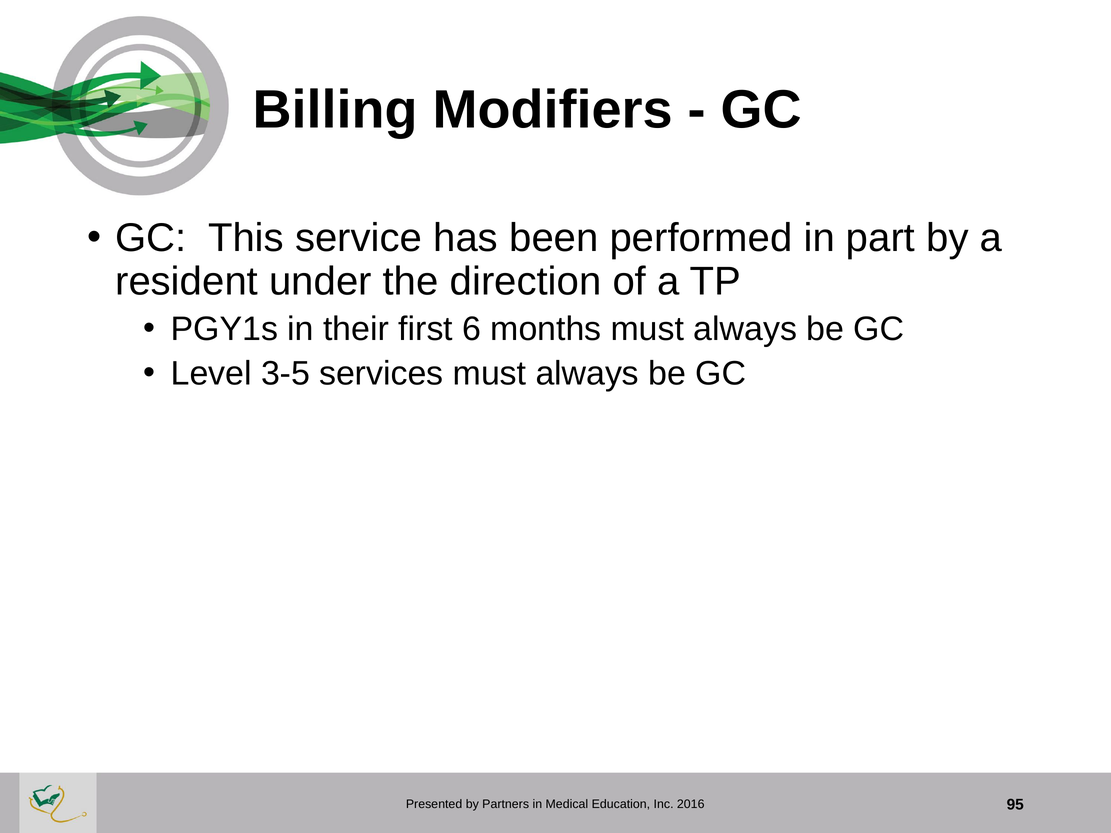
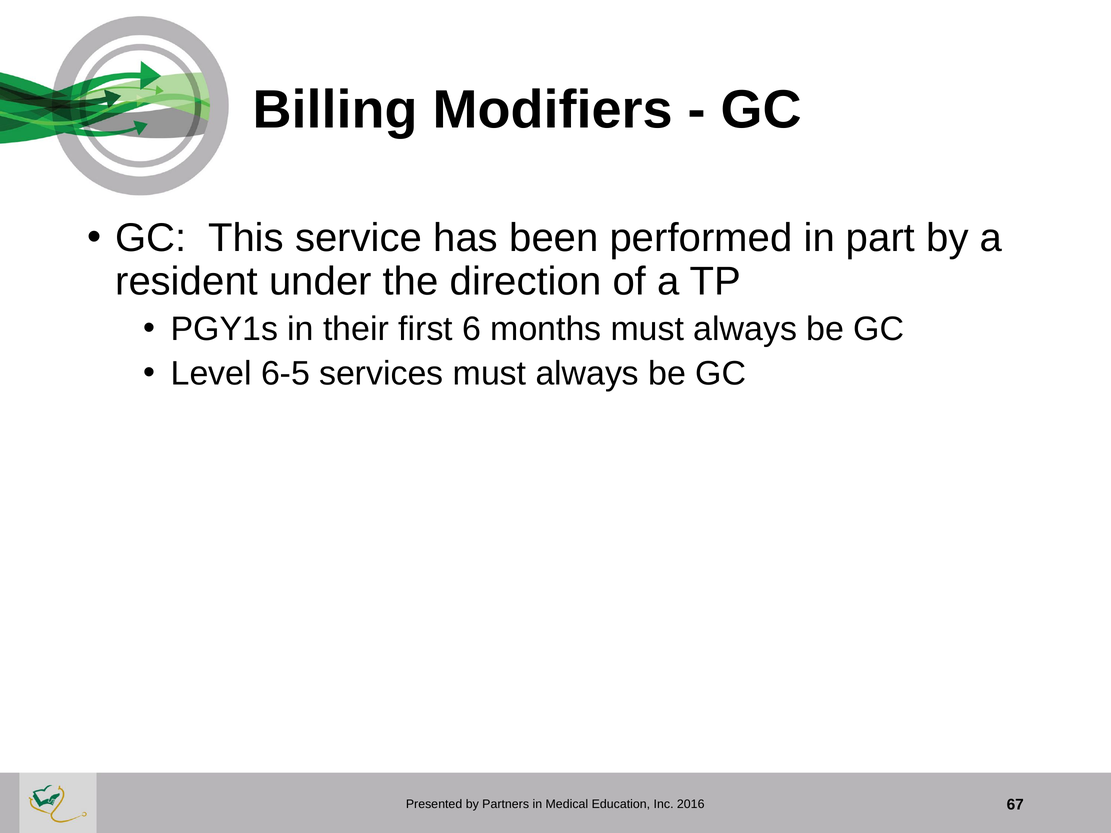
3-5: 3-5 -> 6-5
95: 95 -> 67
